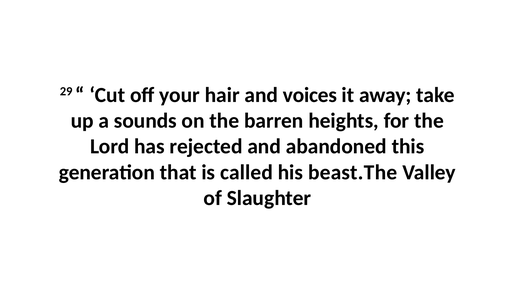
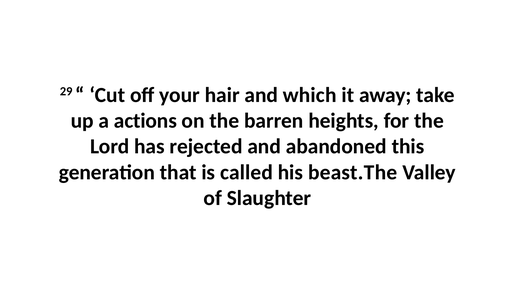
voices: voices -> which
sounds: sounds -> actions
